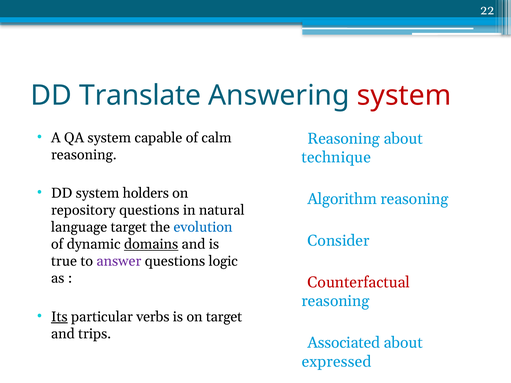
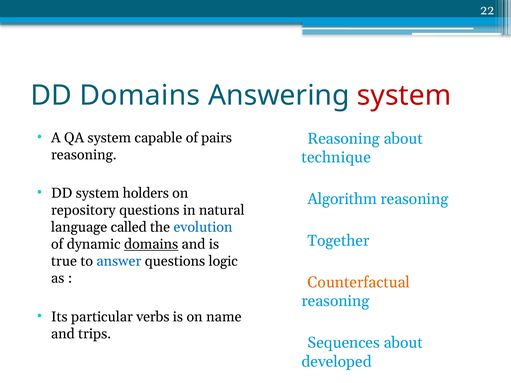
DD Translate: Translate -> Domains
calm: calm -> pairs
language target: target -> called
Consider: Consider -> Together
answer colour: purple -> blue
Counterfactual colour: red -> orange
Its underline: present -> none
on target: target -> name
Associated: Associated -> Sequences
expressed: expressed -> developed
